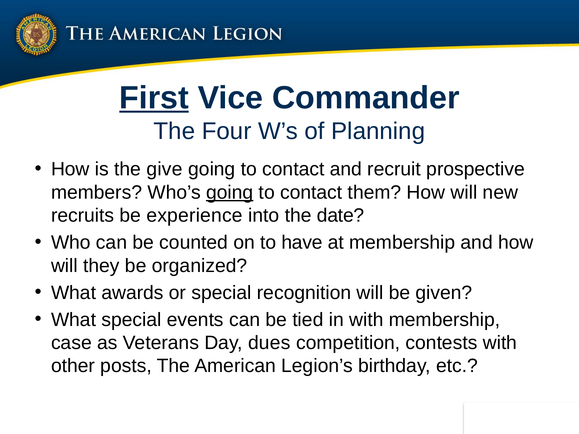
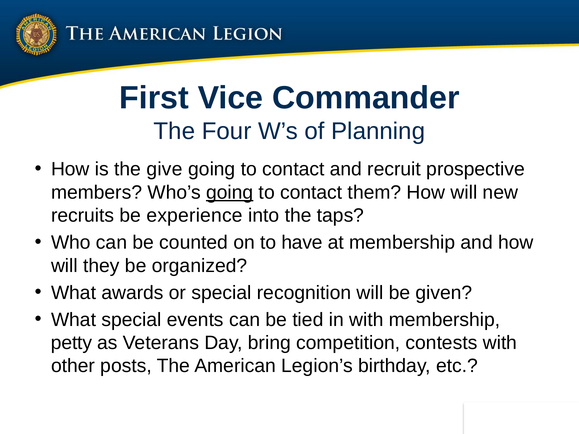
First underline: present -> none
date: date -> taps
case: case -> petty
dues: dues -> bring
